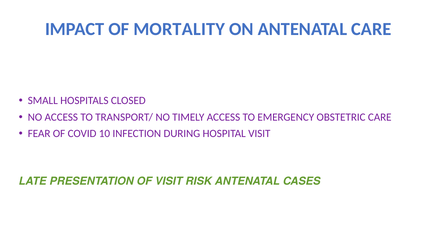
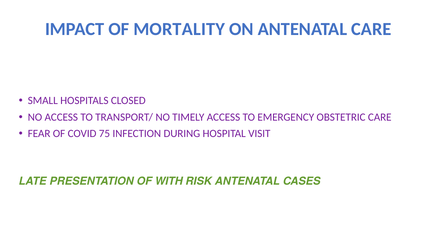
10: 10 -> 75
OF VISIT: VISIT -> WITH
